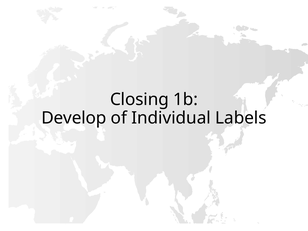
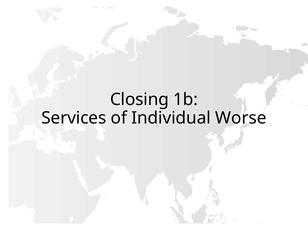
Develop: Develop -> Services
Labels: Labels -> Worse
